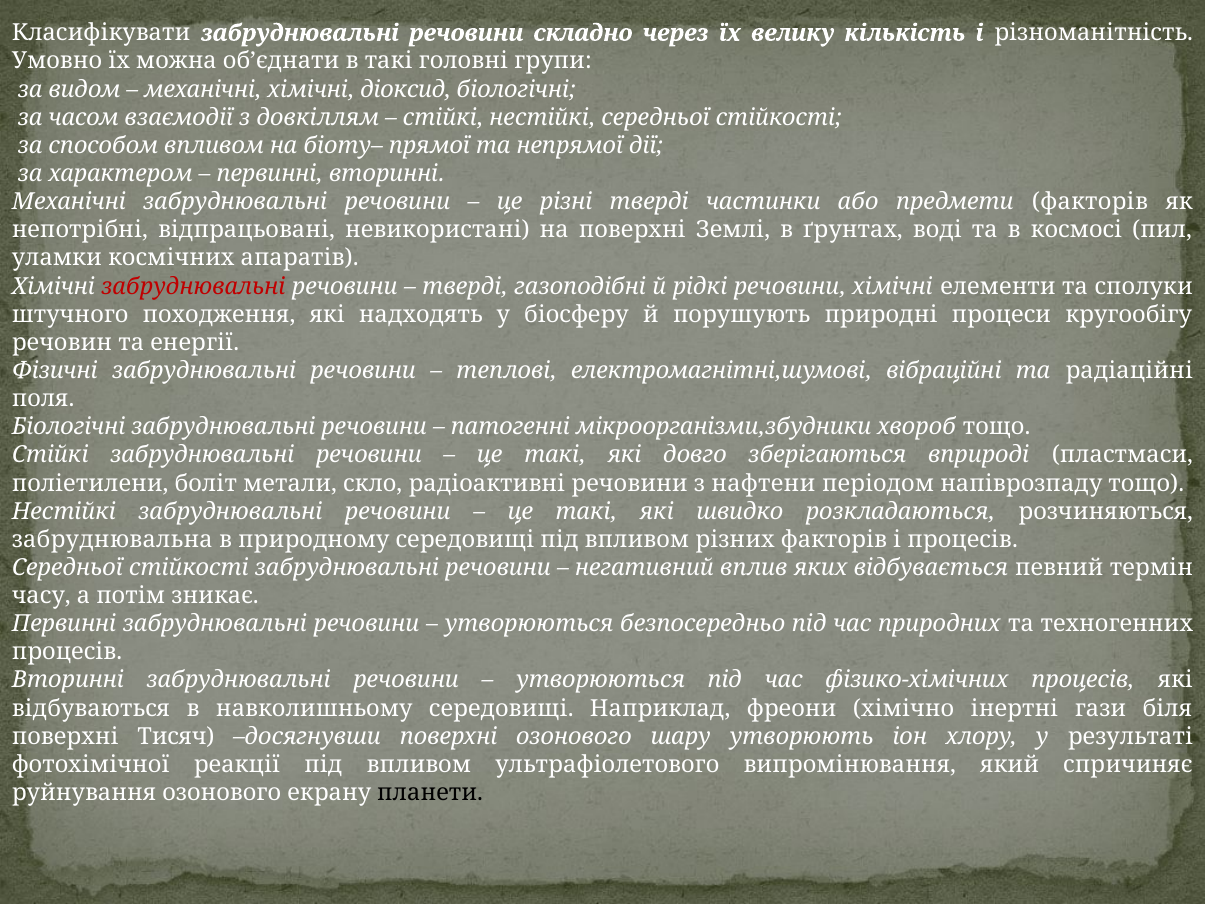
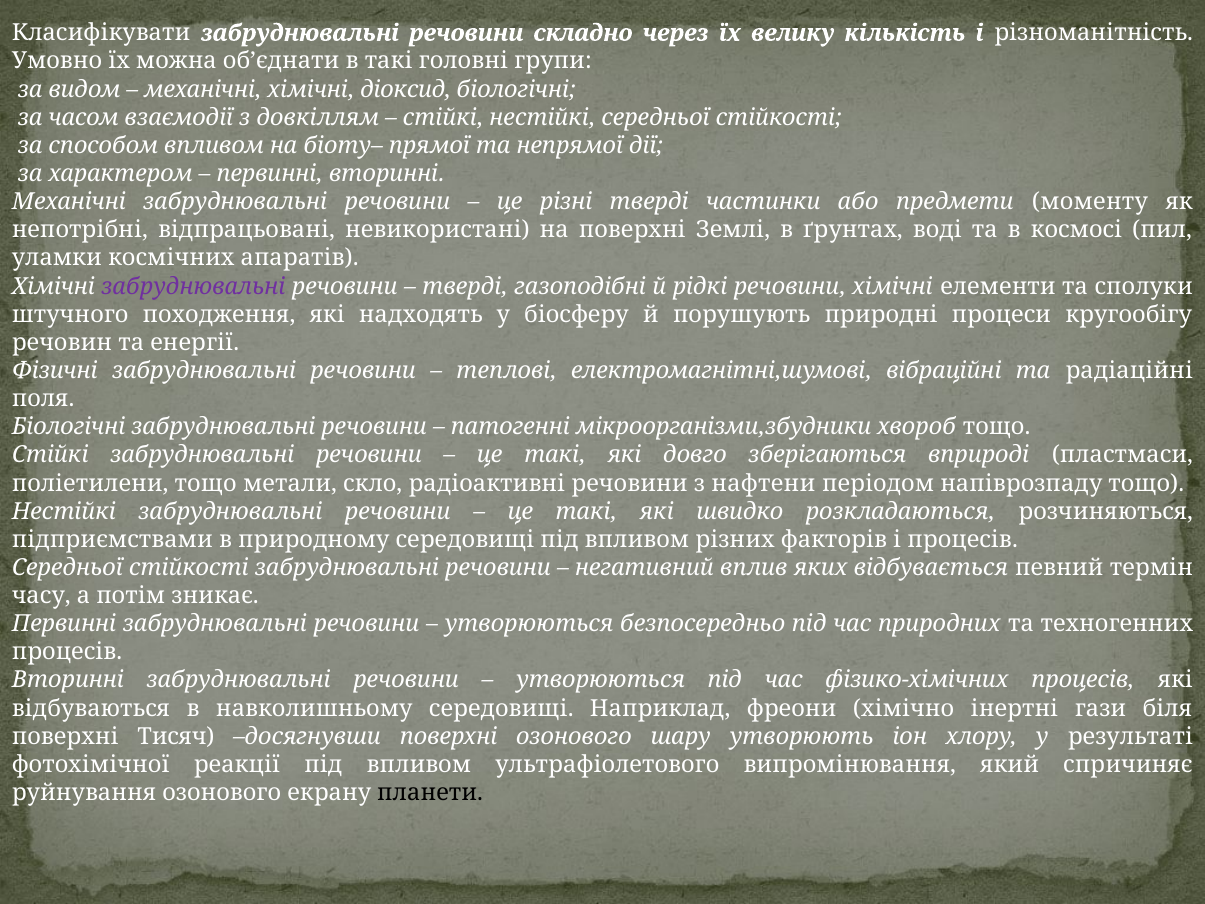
предмети факторів: факторів -> моменту
забруднювальні at (193, 286) colour: red -> purple
поліетилени боліт: боліт -> тощо
забруднювальна: забруднювальна -> підприємствами
